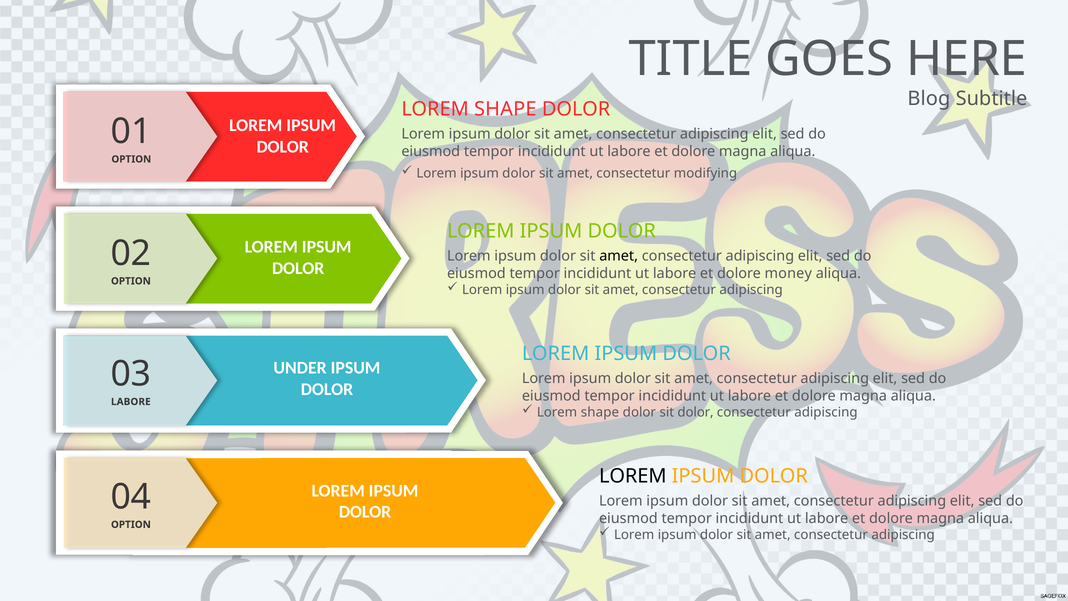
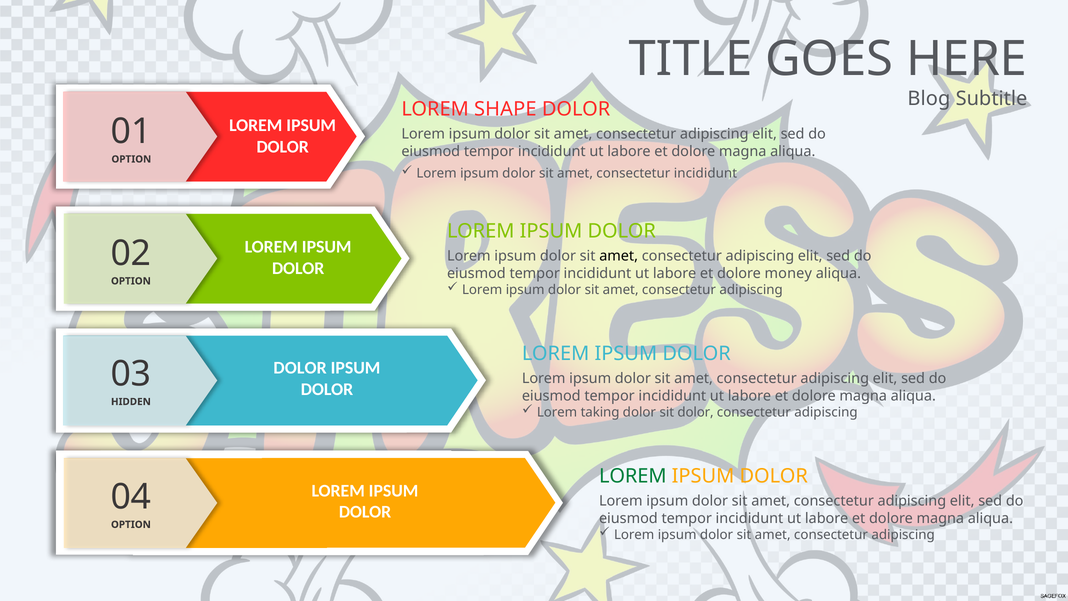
consectetur modifying: modifying -> incididunt
UNDER at (300, 368): UNDER -> DOLOR
LABORE at (131, 402): LABORE -> HIDDEN
shape at (600, 412): shape -> taking
LOREM at (633, 476) colour: black -> green
